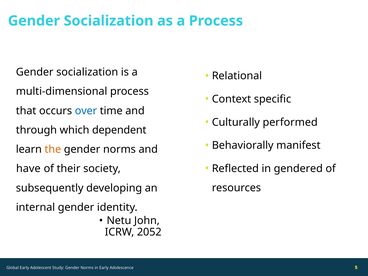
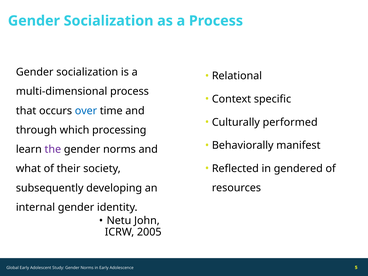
dependent: dependent -> processing
the colour: orange -> purple
have: have -> what
2052: 2052 -> 2005
